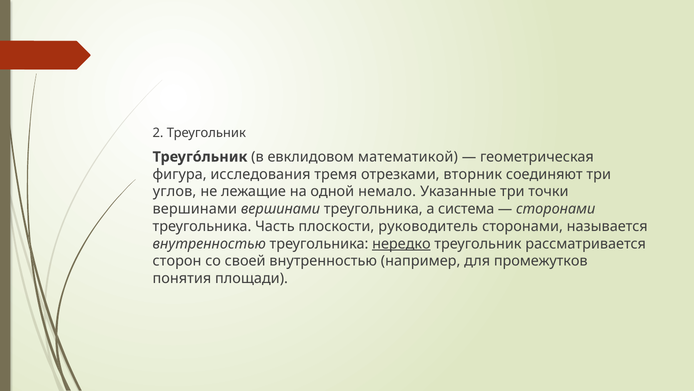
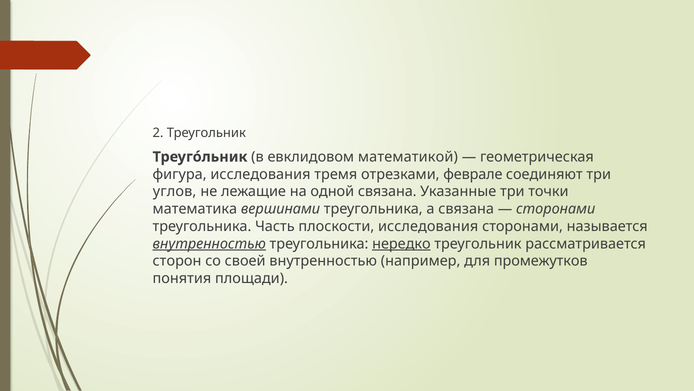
вторник: вторник -> феврале
одной немало: немало -> связана
вершинами at (195, 209): вершинами -> математика
а система: система -> связана
плоскости руководитель: руководитель -> исследования
внутренностью at (209, 243) underline: none -> present
